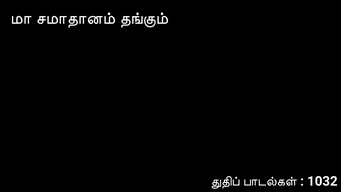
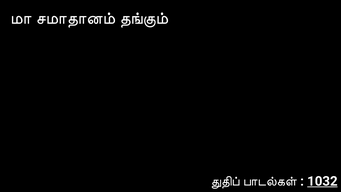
1032 underline: none -> present
